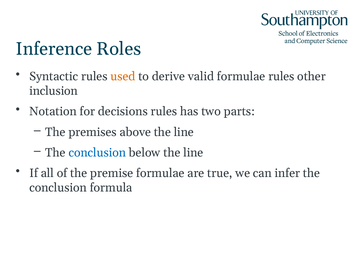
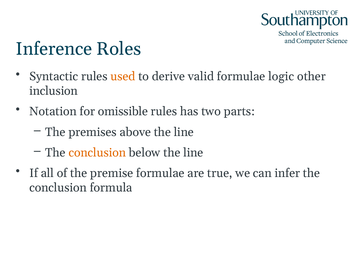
formulae rules: rules -> logic
decisions: decisions -> omissible
conclusion at (97, 153) colour: blue -> orange
